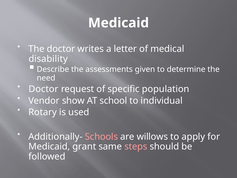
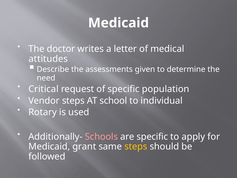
disability: disability -> attitudes
Doctor at (43, 89): Doctor -> Critical
Vendor show: show -> steps
are willows: willows -> specific
steps at (136, 146) colour: pink -> yellow
